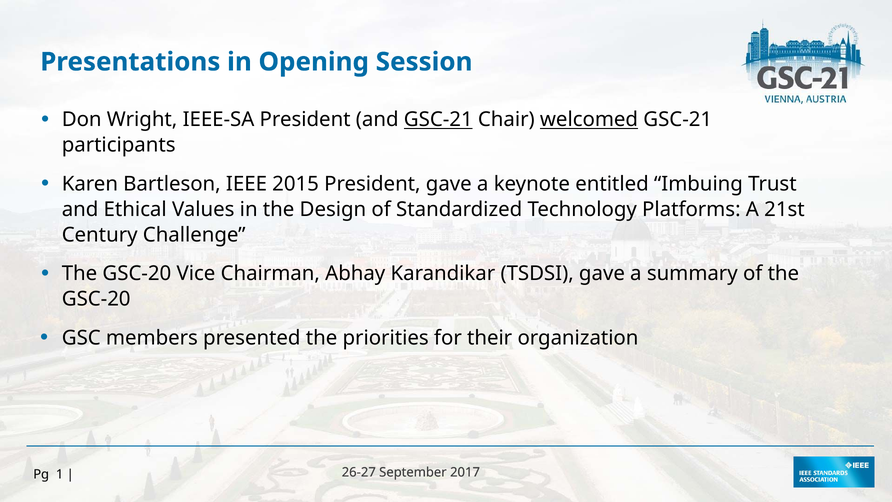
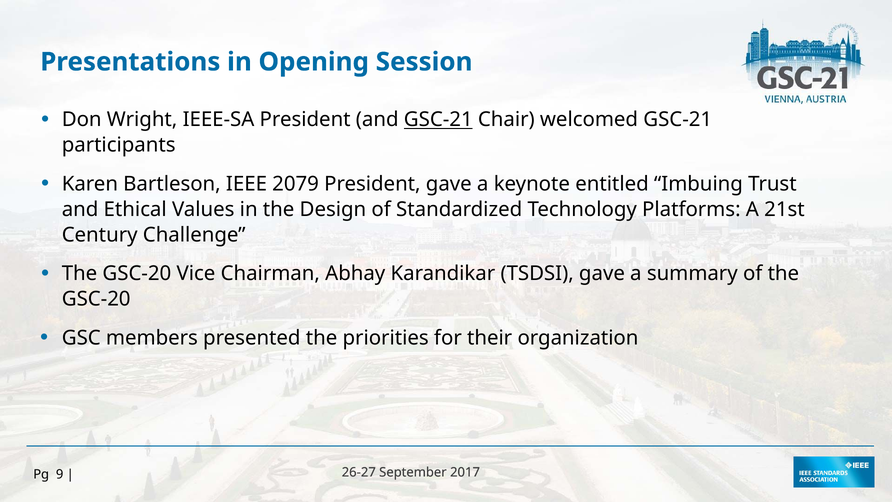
welcomed underline: present -> none
2015: 2015 -> 2079
1: 1 -> 9
